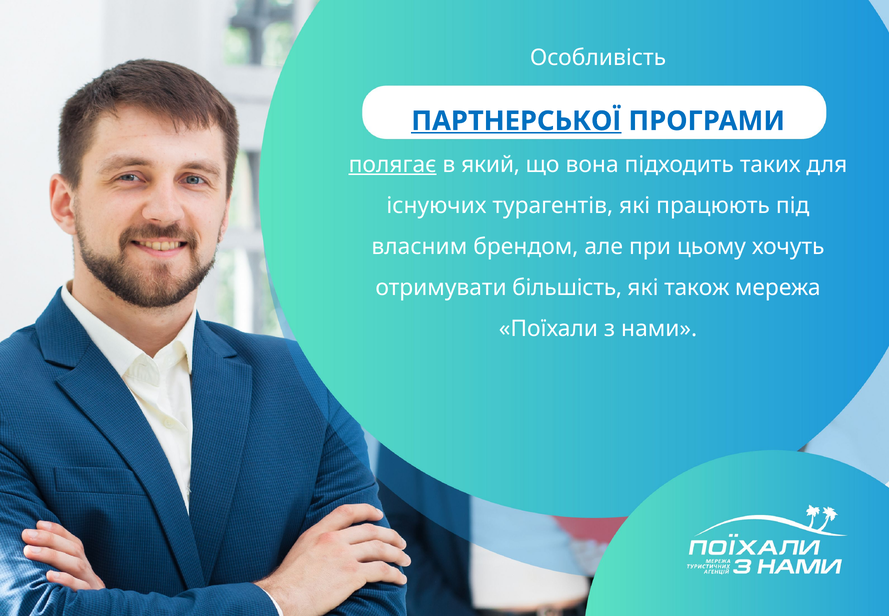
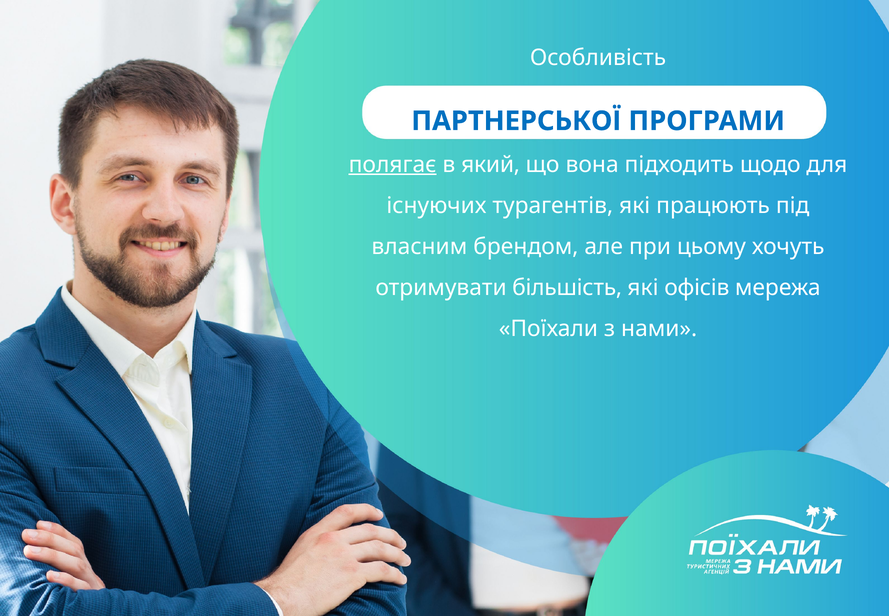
ПАРТНЕРСЬКОЇ underline: present -> none
таких: таких -> щодо
також: також -> офісів
